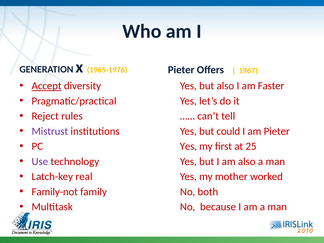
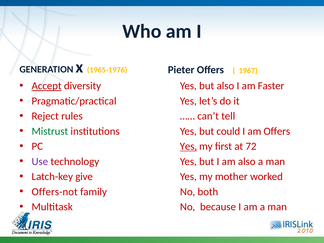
am Pieter: Pieter -> Offers
Mistrust colour: purple -> green
Yes at (188, 146) underline: none -> present
25: 25 -> 72
real: real -> give
Family-not: Family-not -> Offers-not
